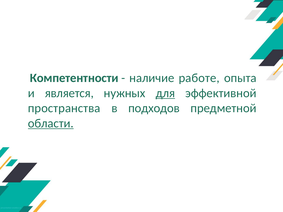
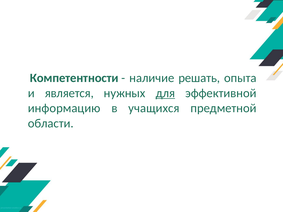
работе: работе -> решать
пространства: пространства -> информацию
подходов: подходов -> учащихся
области underline: present -> none
